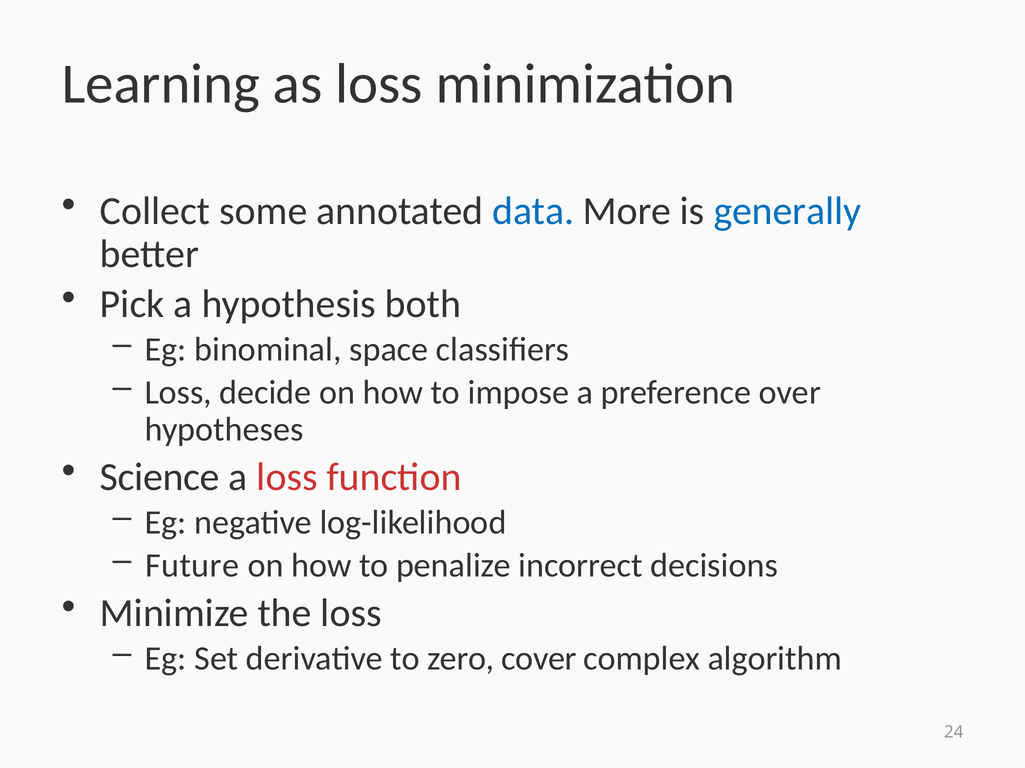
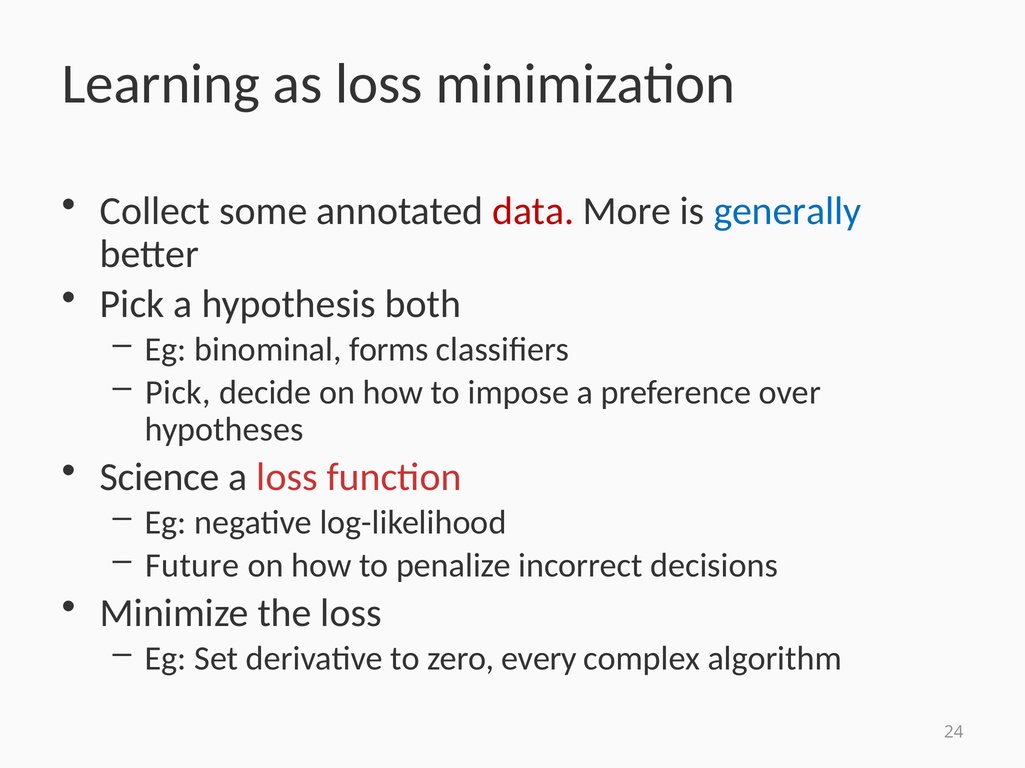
data colour: blue -> red
space: space -> forms
Loss at (178, 393): Loss -> Pick
cover: cover -> every
